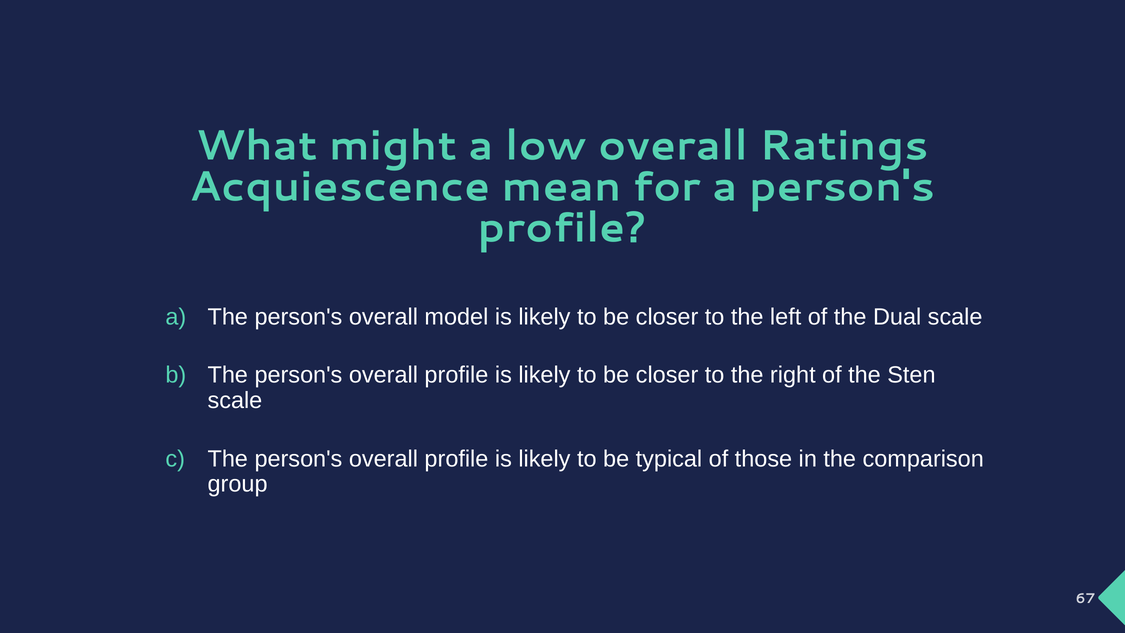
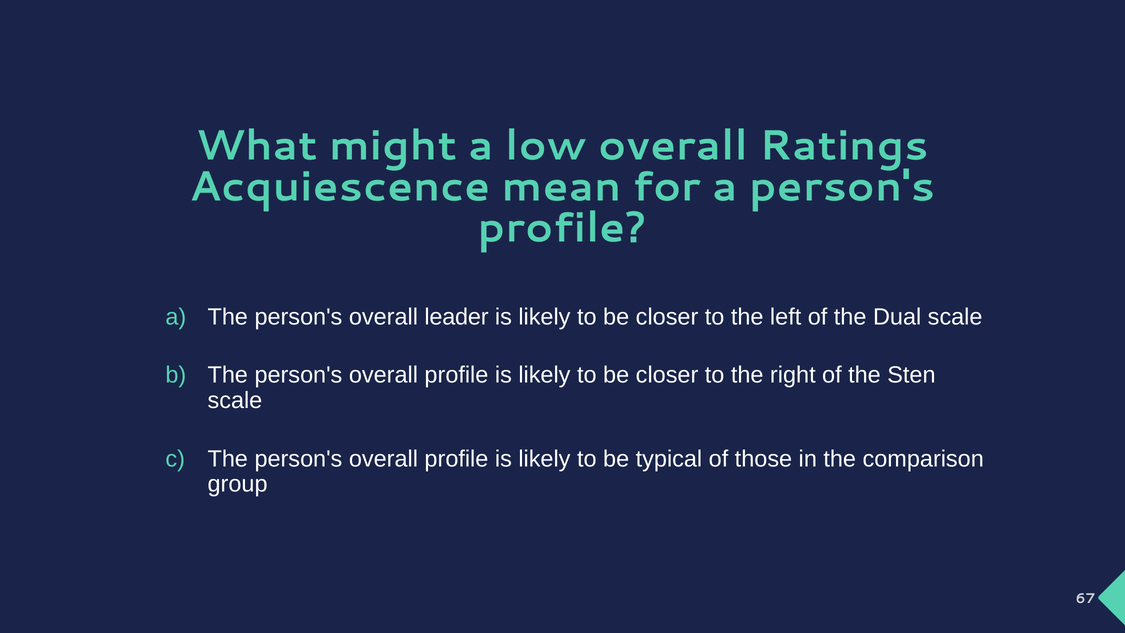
model: model -> leader
